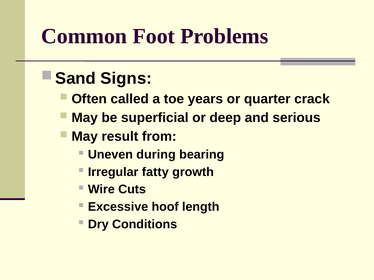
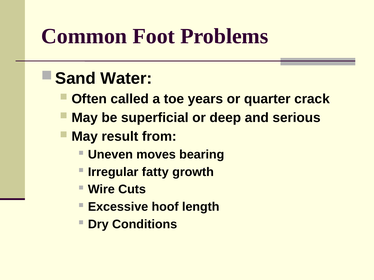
Signs: Signs -> Water
during: during -> moves
